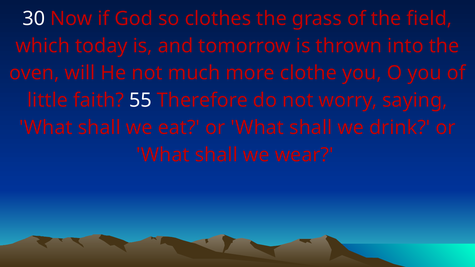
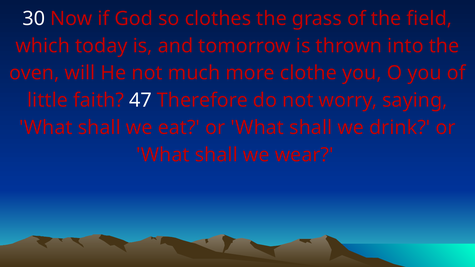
55: 55 -> 47
